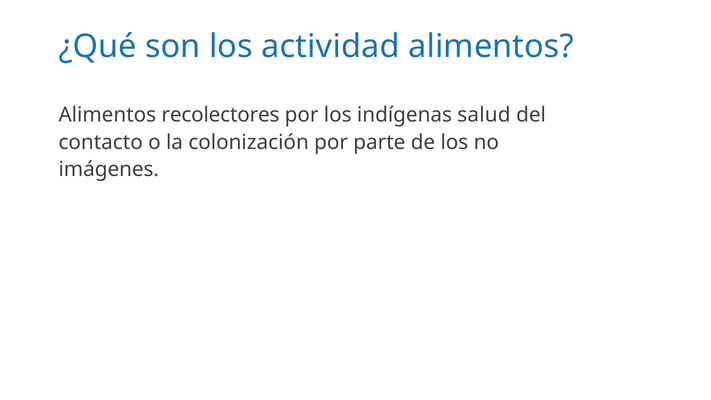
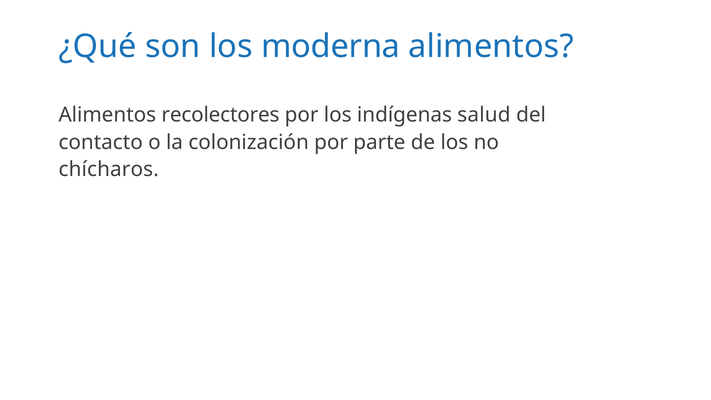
actividad: actividad -> moderna
imágenes: imágenes -> chícharos
